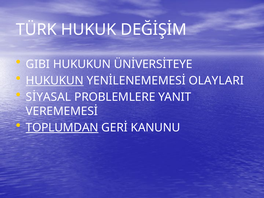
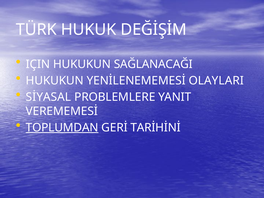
GIBI: GIBI -> IÇIN
ÜNİVERSİTEYE: ÜNİVERSİTEYE -> SAĞLANACAĞI
HUKUKUN at (55, 81) underline: present -> none
KANUNU: KANUNU -> TARİHİNİ
